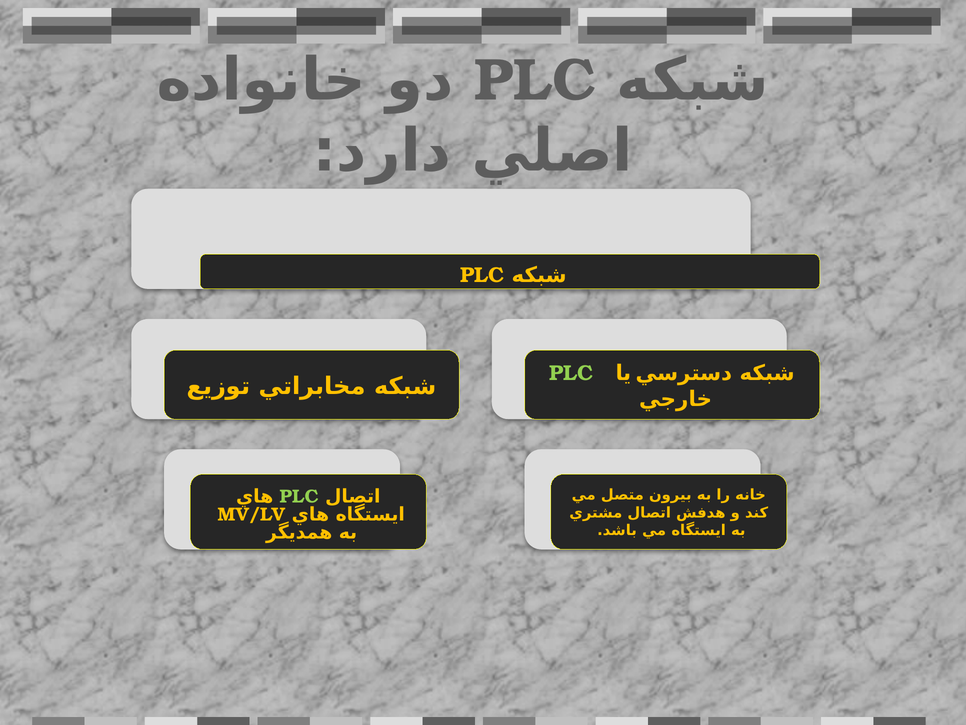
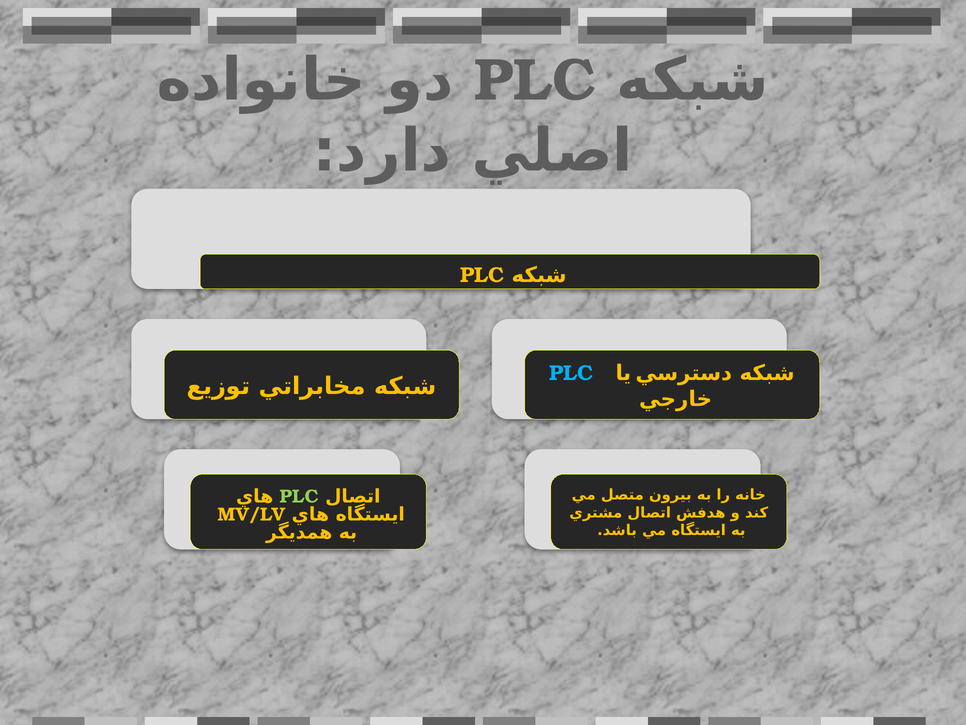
PLC at (571, 373) colour: light green -> light blue
